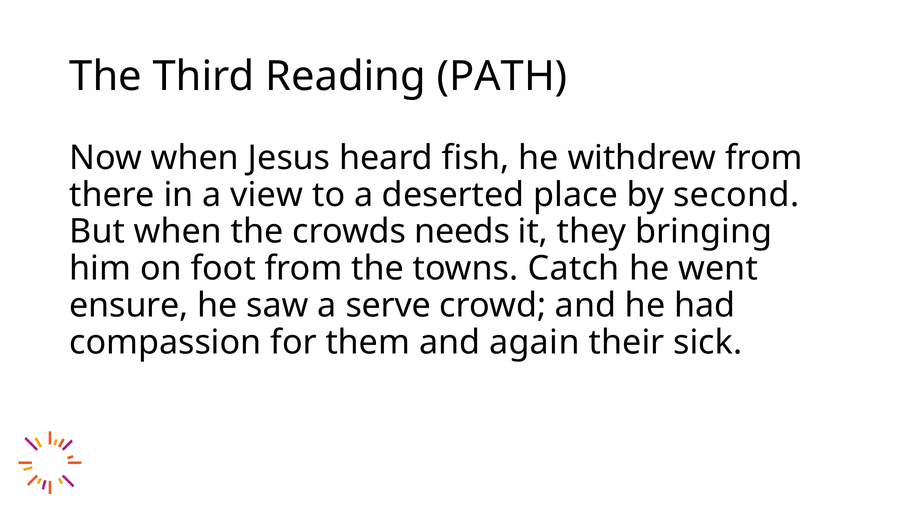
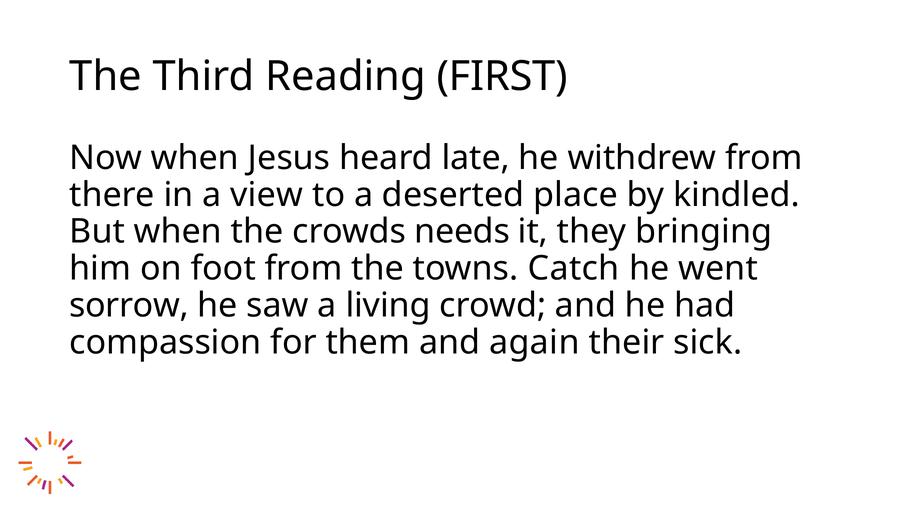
PATH: PATH -> FIRST
fish: fish -> late
second: second -> kindled
ensure: ensure -> sorrow
serve: serve -> living
